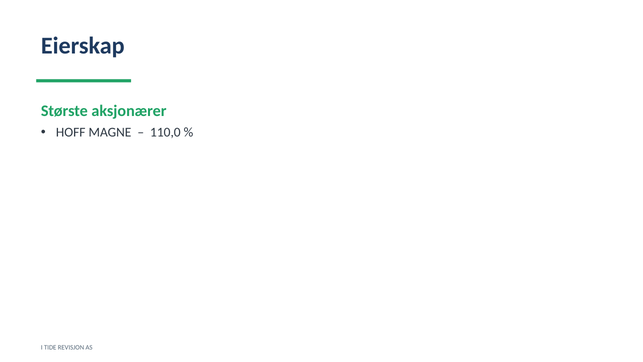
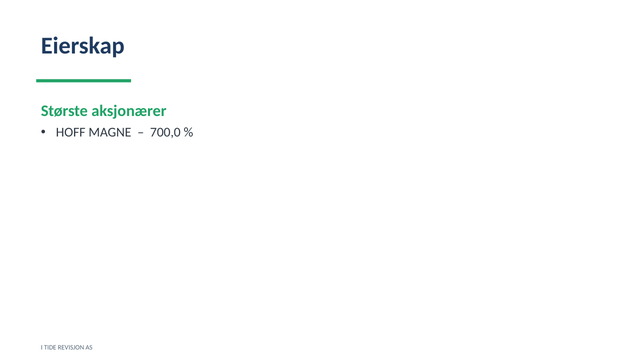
110,0: 110,0 -> 700,0
